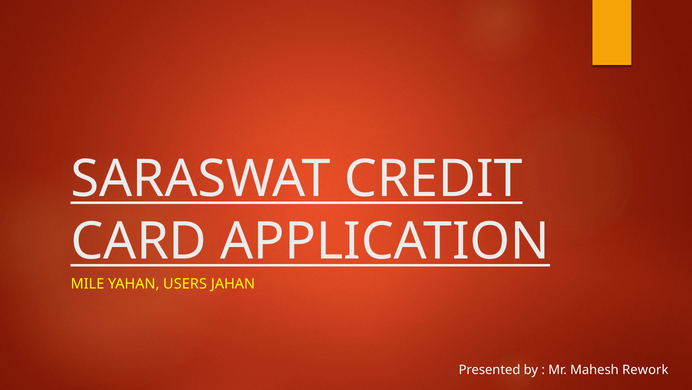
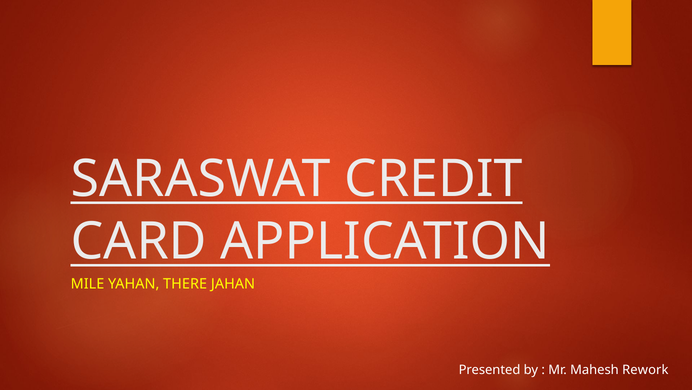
USERS: USERS -> THERE
